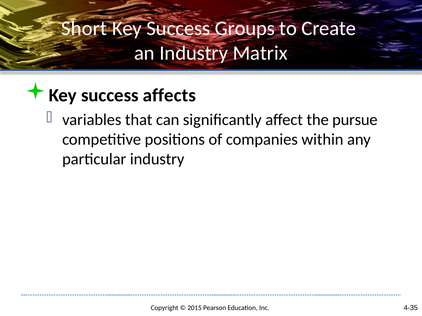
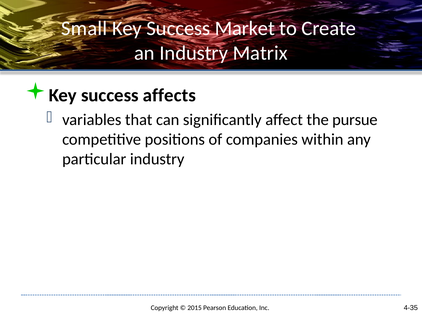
Short: Short -> Small
Groups: Groups -> Market
